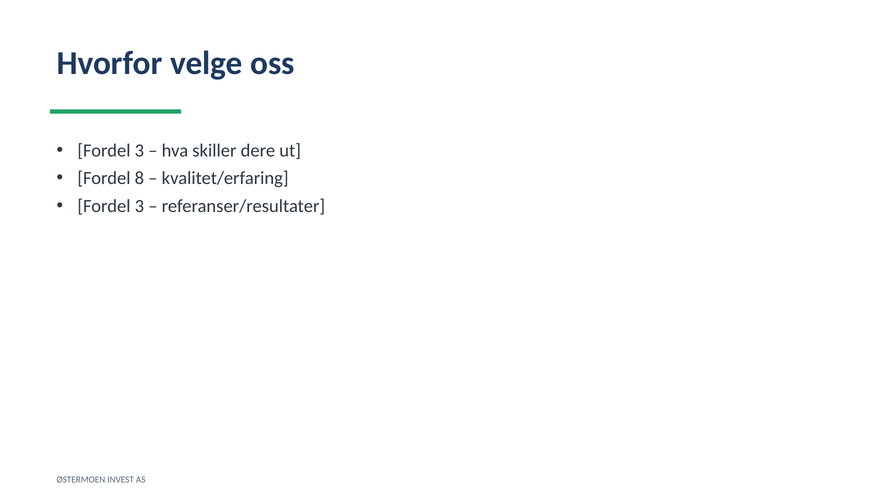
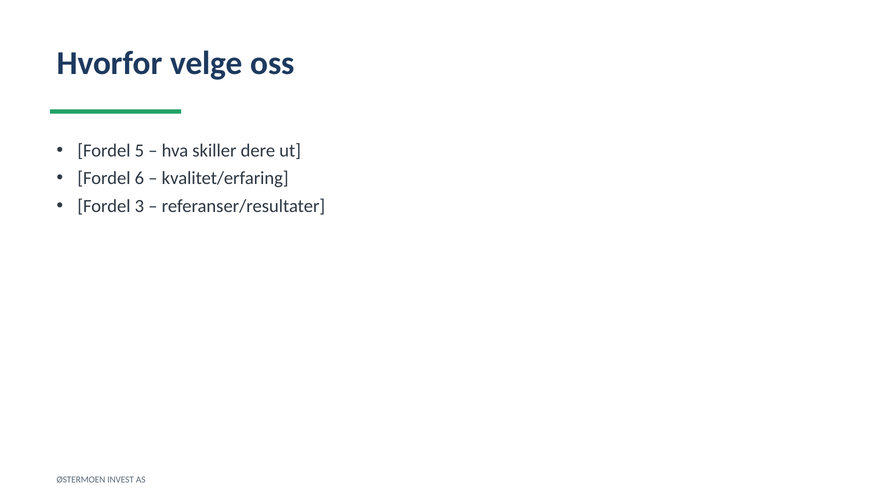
3 at (139, 151): 3 -> 5
8: 8 -> 6
